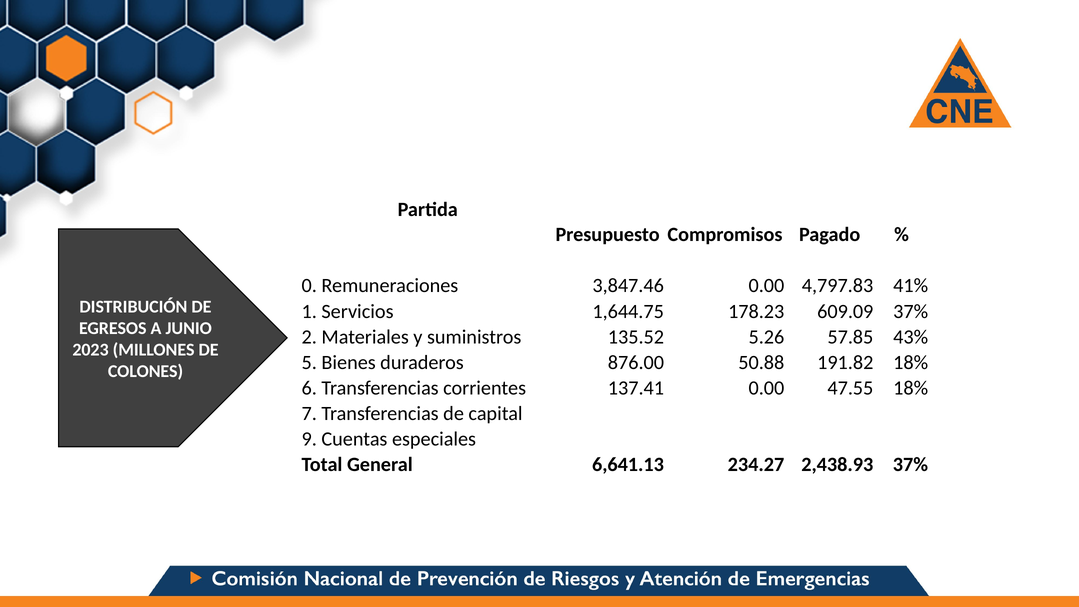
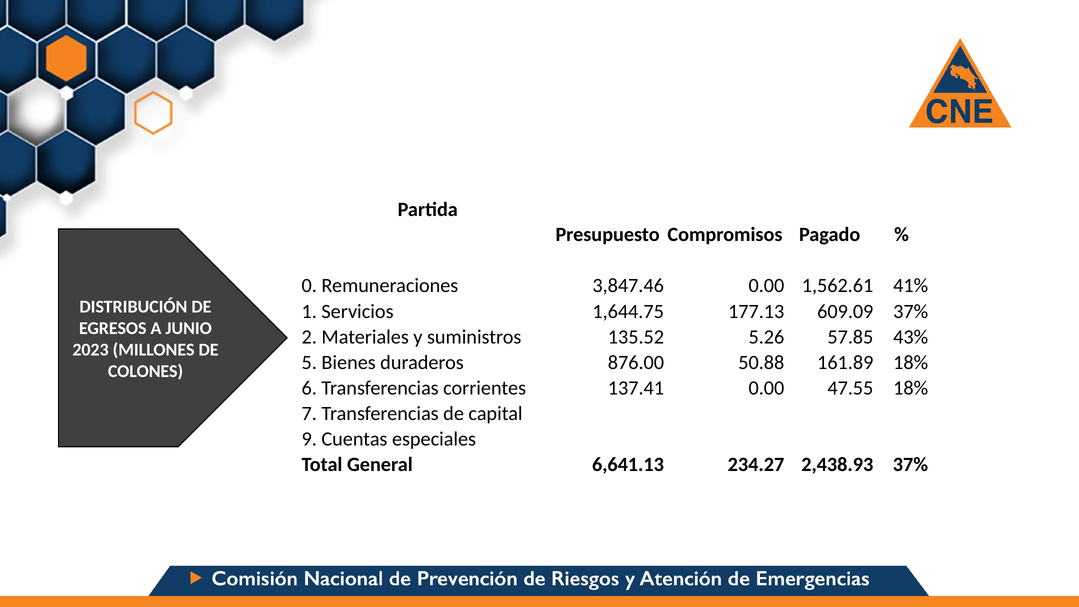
4,797.83: 4,797.83 -> 1,562.61
178.23: 178.23 -> 177.13
191.82: 191.82 -> 161.89
